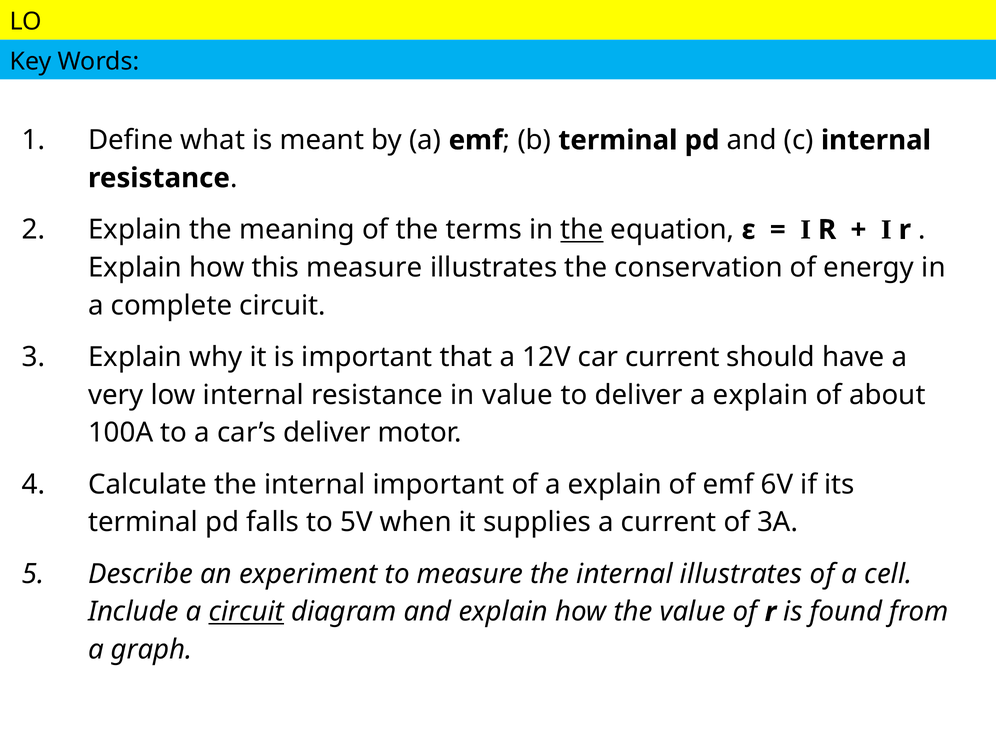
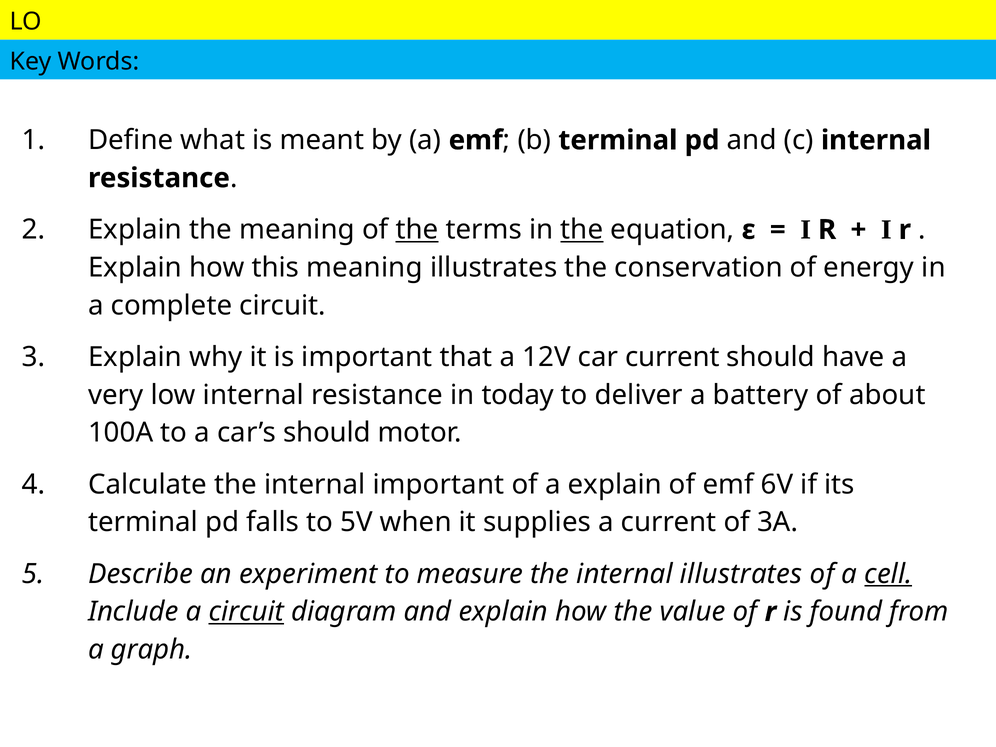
the at (417, 230) underline: none -> present
this measure: measure -> meaning
in value: value -> today
deliver a explain: explain -> battery
car’s deliver: deliver -> should
cell underline: none -> present
